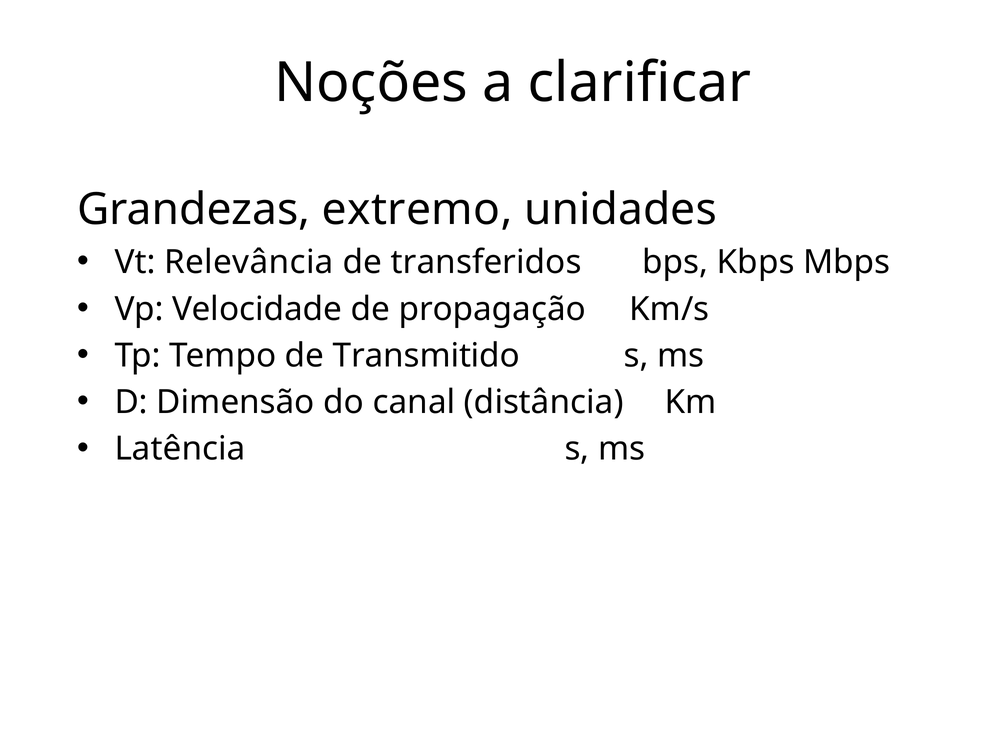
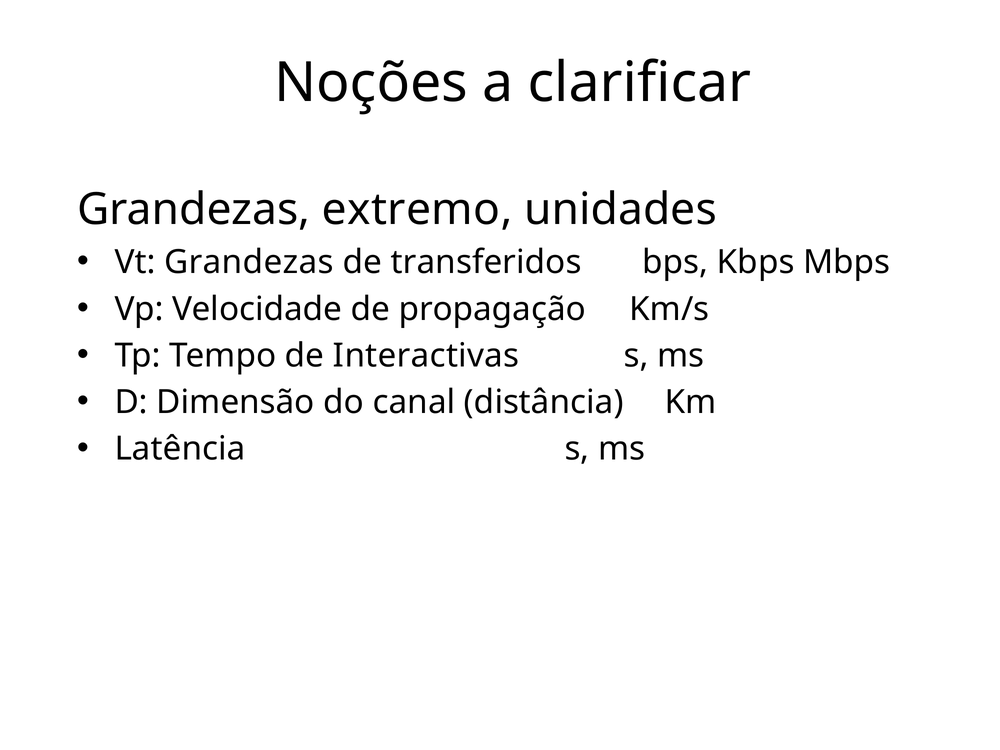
Vt Relevância: Relevância -> Grandezas
Transmitido: Transmitido -> Interactivas
